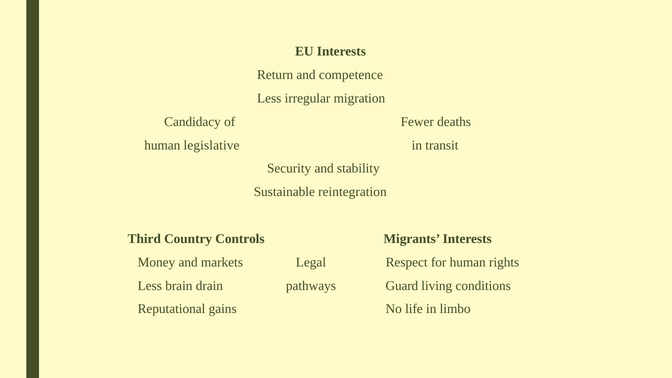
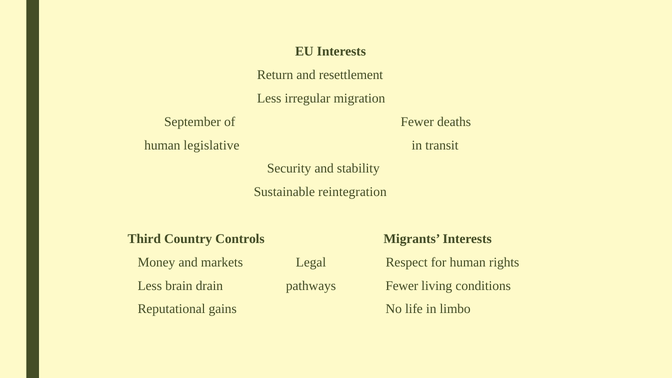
competence: competence -> resettlement
Candidacy: Candidacy -> September
pathways Guard: Guard -> Fewer
